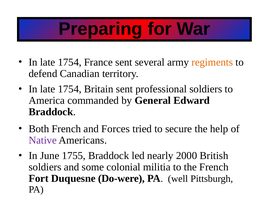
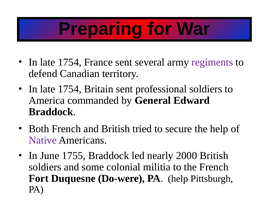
regiments colour: orange -> purple
and Forces: Forces -> British
PA well: well -> help
